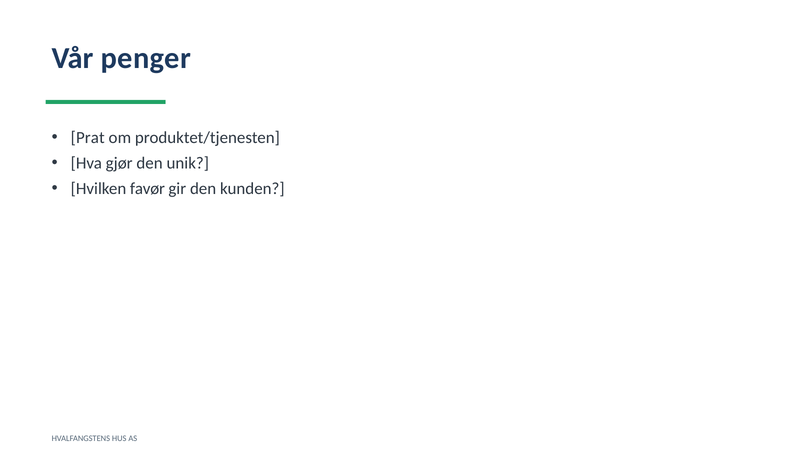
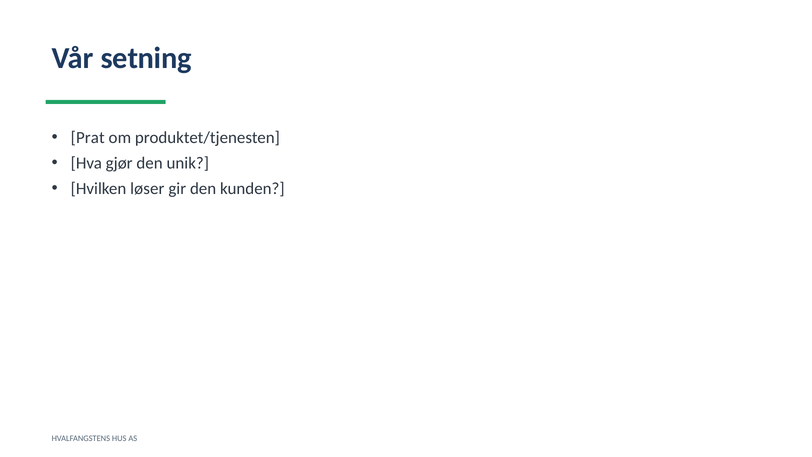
penger: penger -> setning
favør: favør -> løser
